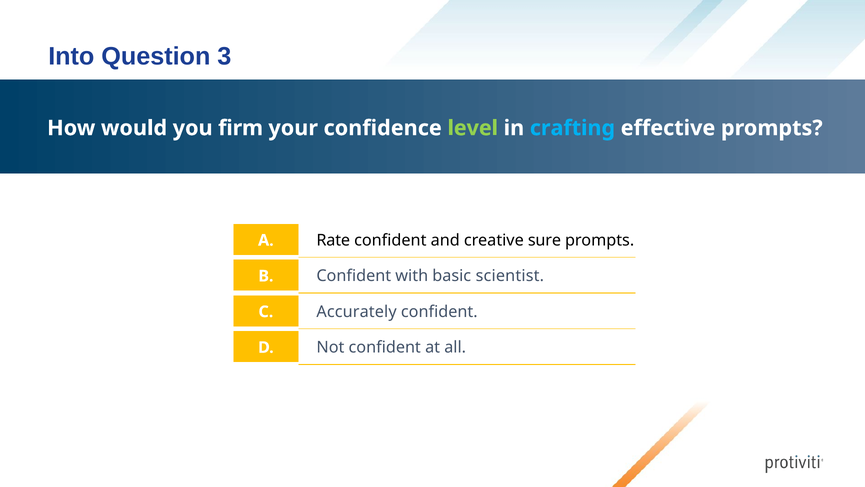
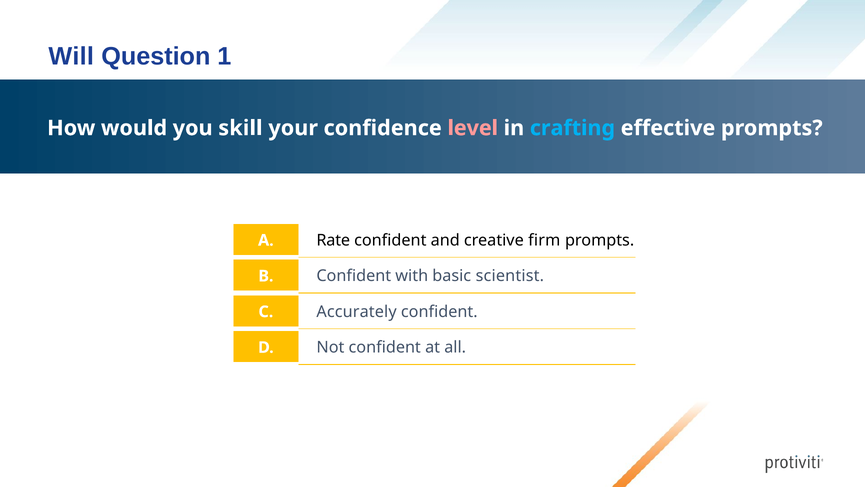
Into: Into -> Will
3: 3 -> 1
firm: firm -> skill
level colour: light green -> pink
sure: sure -> firm
